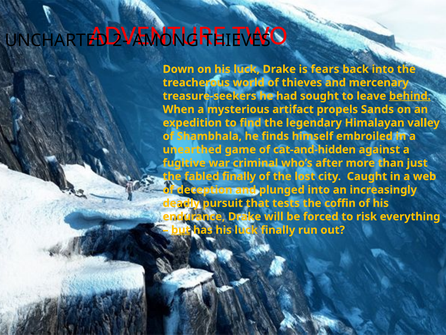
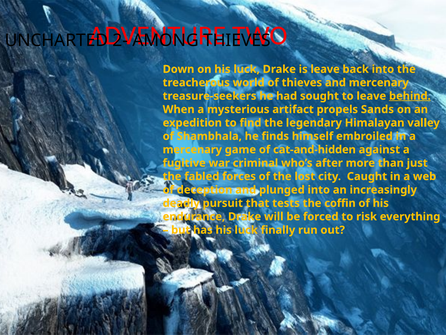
is fears: fears -> leave
unearthed at (192, 149): unearthed -> mercenary
fabled finally: finally -> forces
but underline: present -> none
